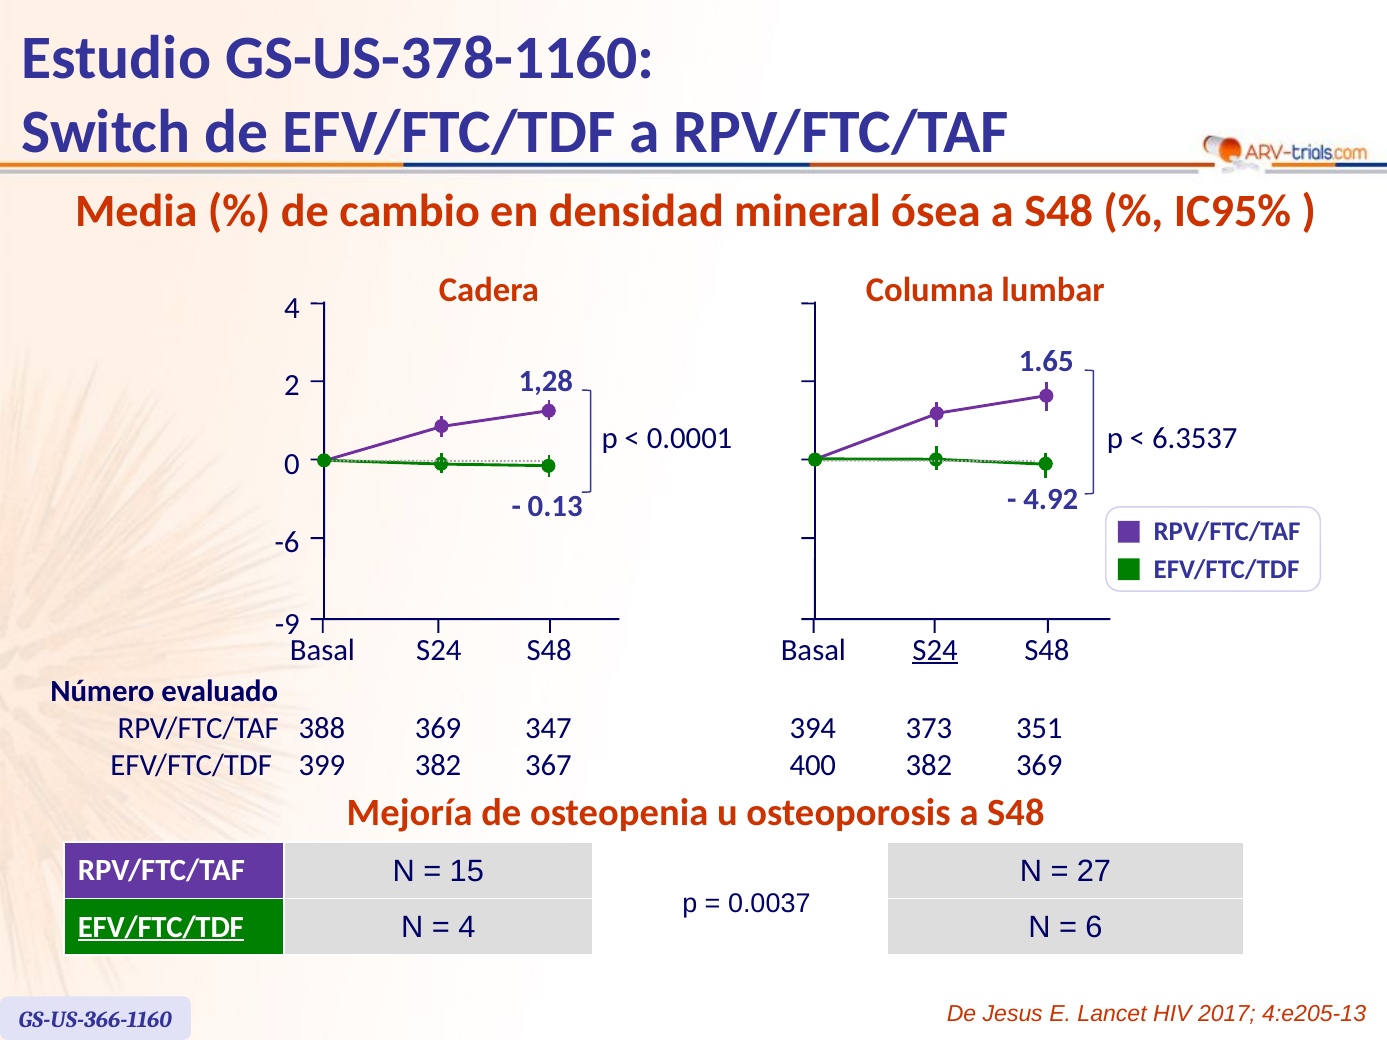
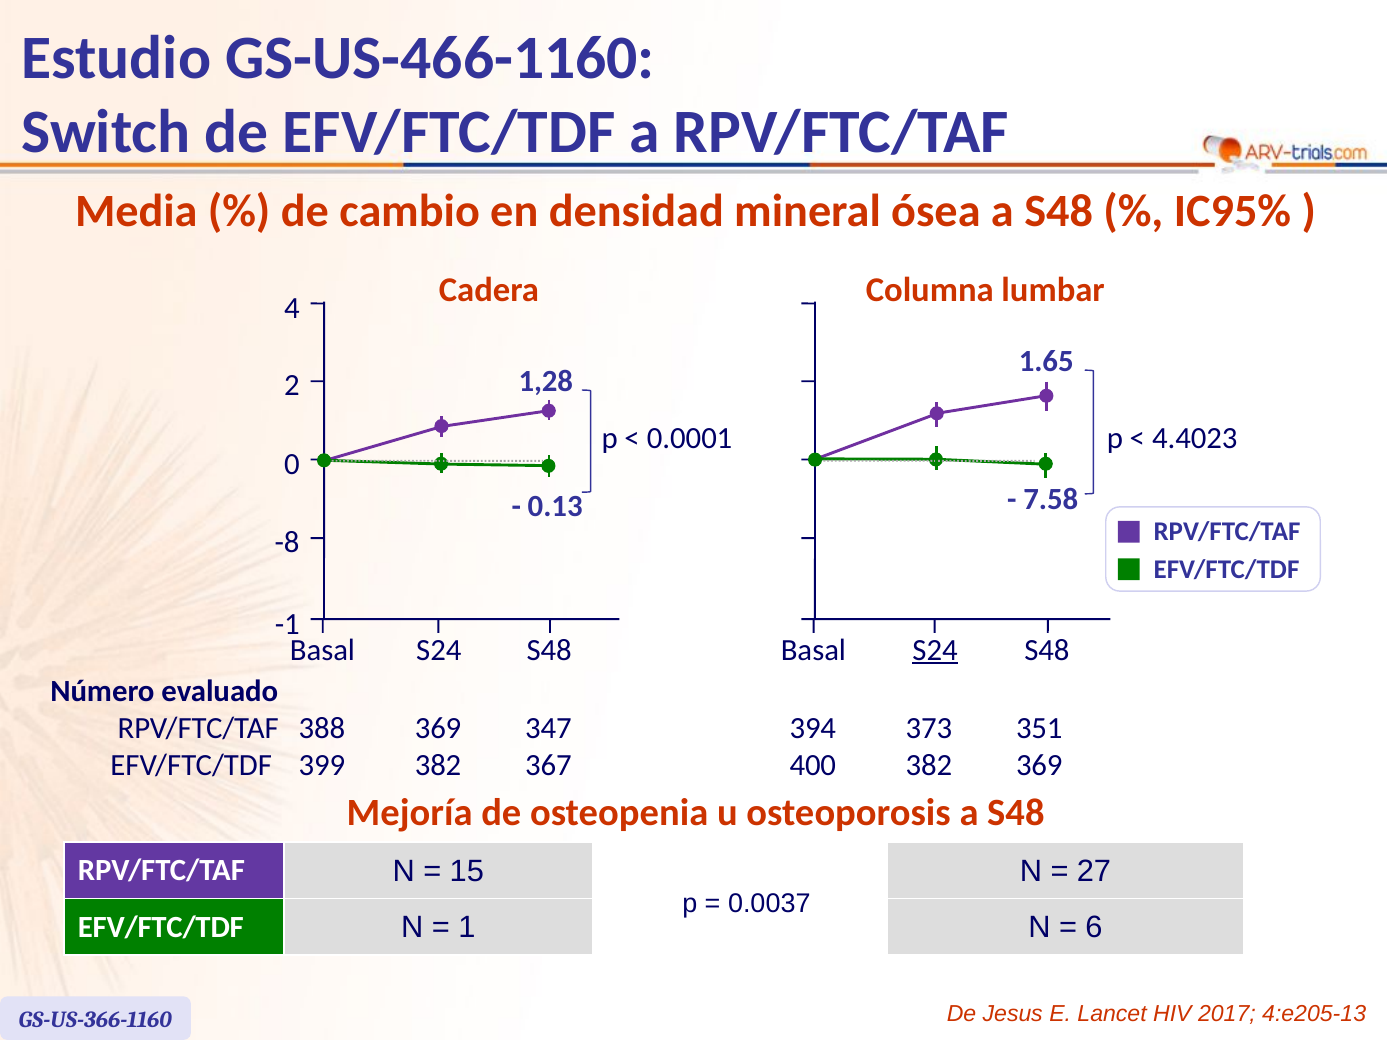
GS-US-378-1160: GS-US-378-1160 -> GS-US-466-1160
6.3537: 6.3537 -> 4.4023
4.92: 4.92 -> 7.58
-6: -6 -> -8
-9: -9 -> -1
EFV/FTC/TDF at (161, 927) underline: present -> none
4 at (467, 927): 4 -> 1
